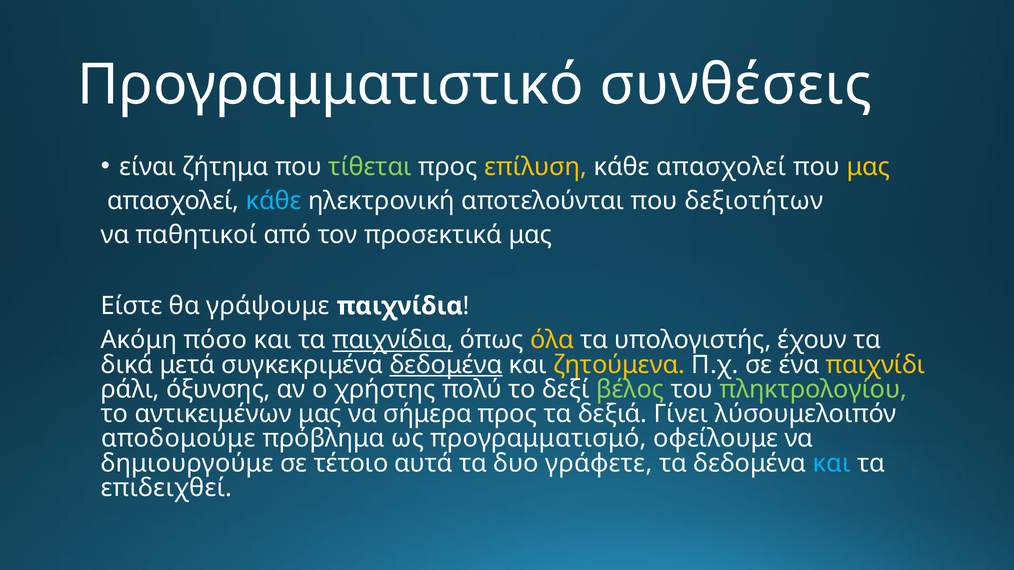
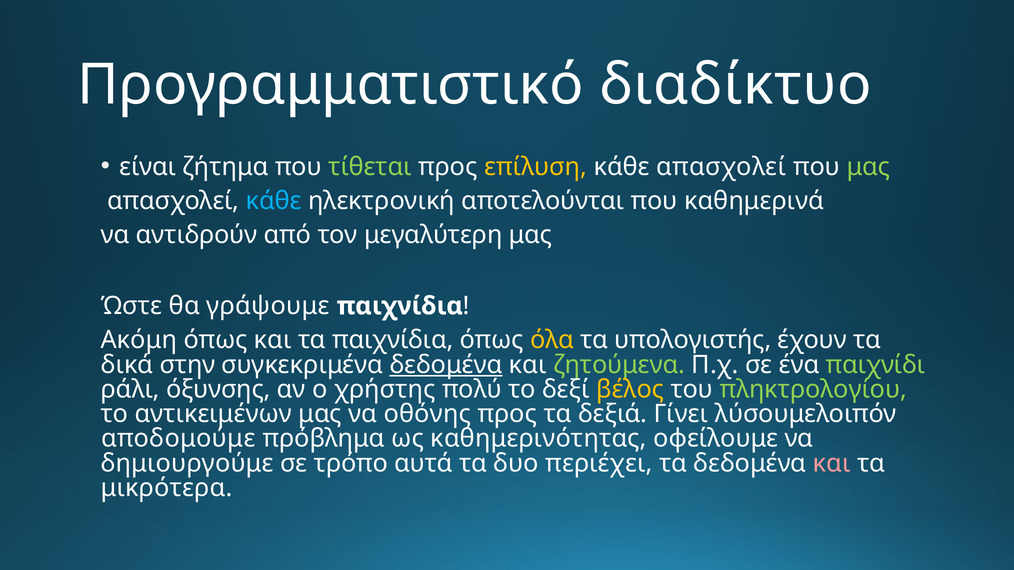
συνθέσεις: συνθέσεις -> διαδίκτυο
μας at (868, 167) colour: yellow -> light green
δεξιοτήτων: δεξιοτήτων -> καθημερινά
παθητικοί: παθητικοί -> αντιδρούν
προσεκτικά: προσεκτικά -> μεγαλύτερη
Είστε: Είστε -> Ώστε
Ακόμη πόσο: πόσο -> όπως
παιχνίδια at (393, 340) underline: present -> none
μετά: μετά -> στην
ζητούμενα colour: yellow -> light green
παιχνίδι colour: yellow -> light green
βέλος colour: light green -> yellow
σήμερα: σήμερα -> οθόνης
προγραμματισμό: προγραμματισμό -> καθημερινότητας
τέτοιο: τέτοιο -> τρόπο
γράφετε: γράφετε -> περιέχει
και at (832, 464) colour: light blue -> pink
επιδειχθεί: επιδειχθεί -> μικρότερα
